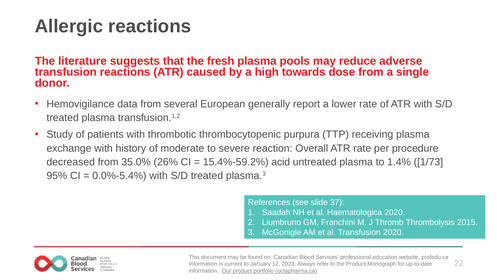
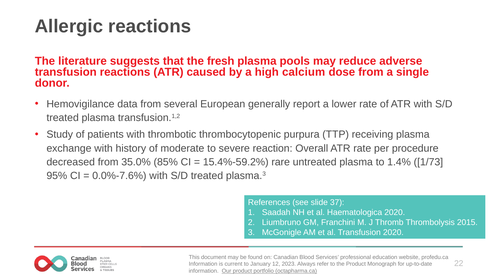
towards: towards -> calcium
26%: 26% -> 85%
acid: acid -> rare
0.0%-5.4%: 0.0%-5.4% -> 0.0%-7.6%
